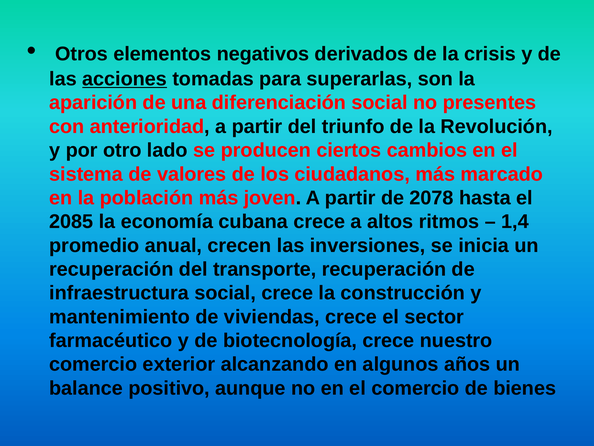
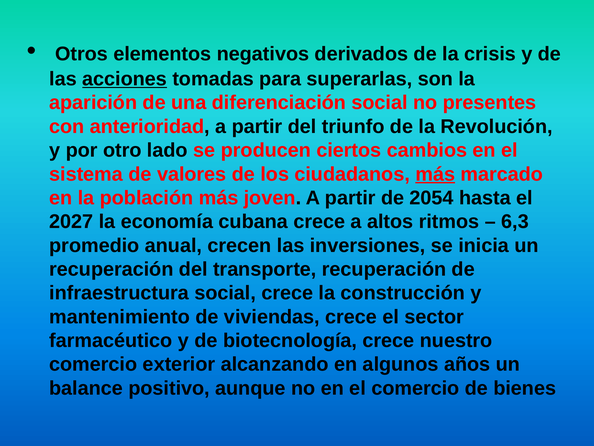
más at (435, 174) underline: none -> present
2078: 2078 -> 2054
2085: 2085 -> 2027
1,4: 1,4 -> 6,3
